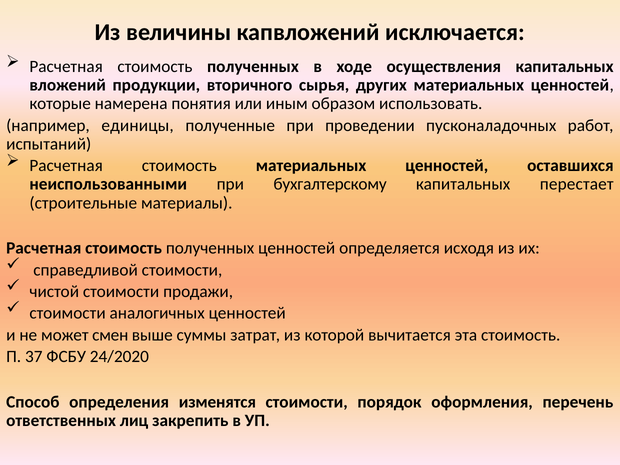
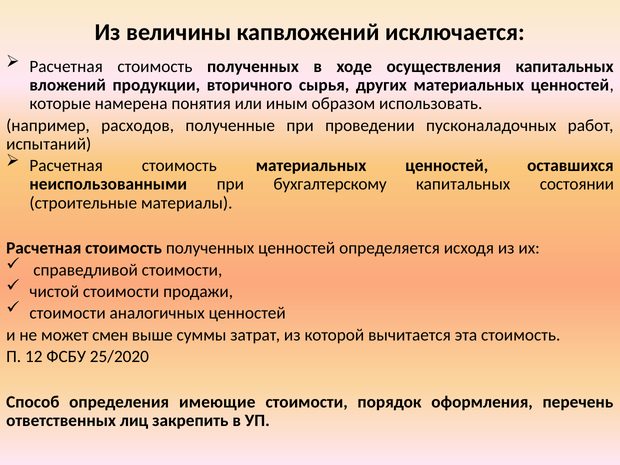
единицы: единицы -> расходов
перестает: перестает -> состоянии
37: 37 -> 12
24/2020: 24/2020 -> 25/2020
изменятся: изменятся -> имеющие
